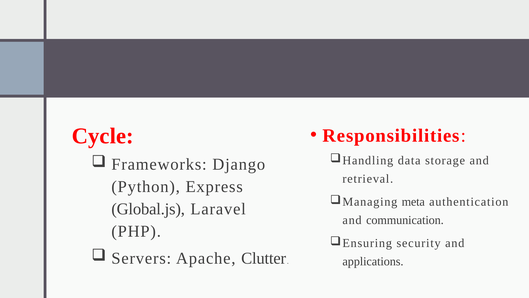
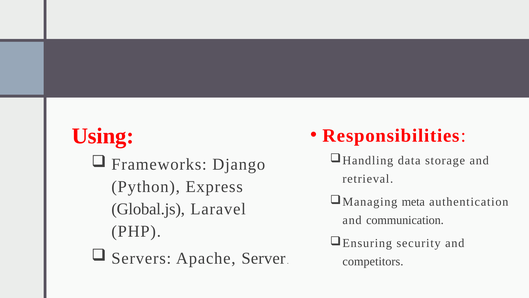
Cycle: Cycle -> Using
Clutter: Clutter -> Server
applications: applications -> competitors
